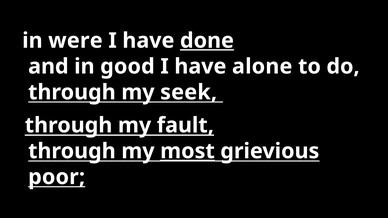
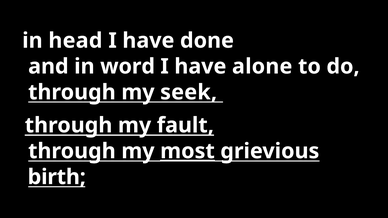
were: were -> head
done underline: present -> none
good: good -> word
poor: poor -> birth
